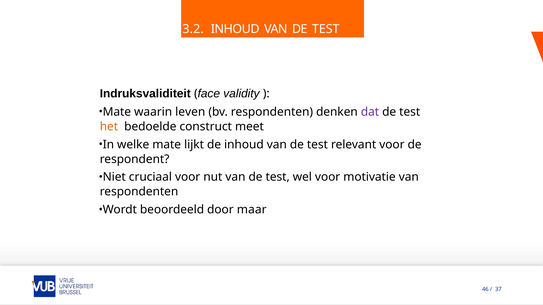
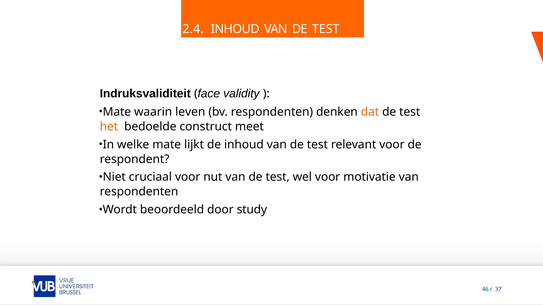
3.2: 3.2 -> 2.4
dat colour: purple -> orange
maar: maar -> study
